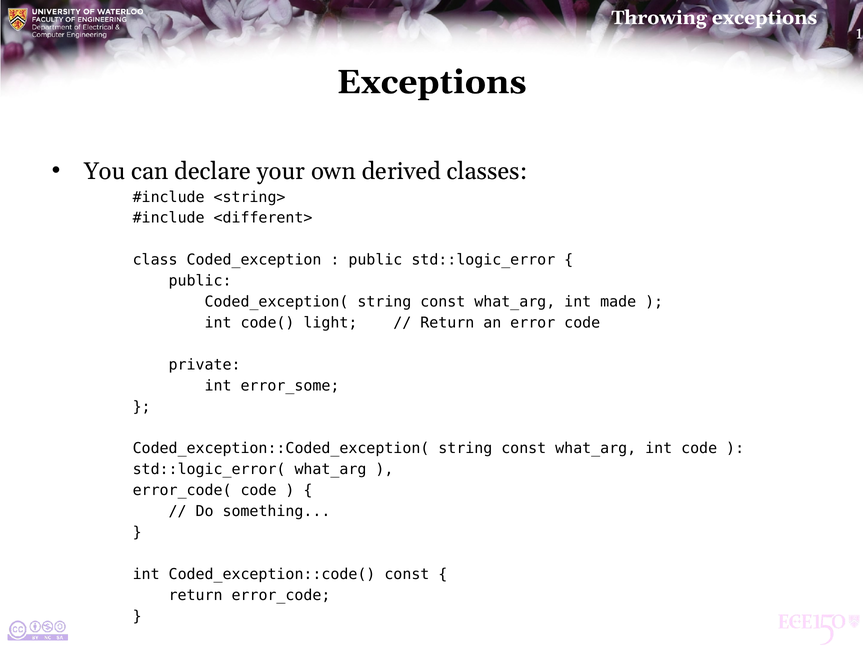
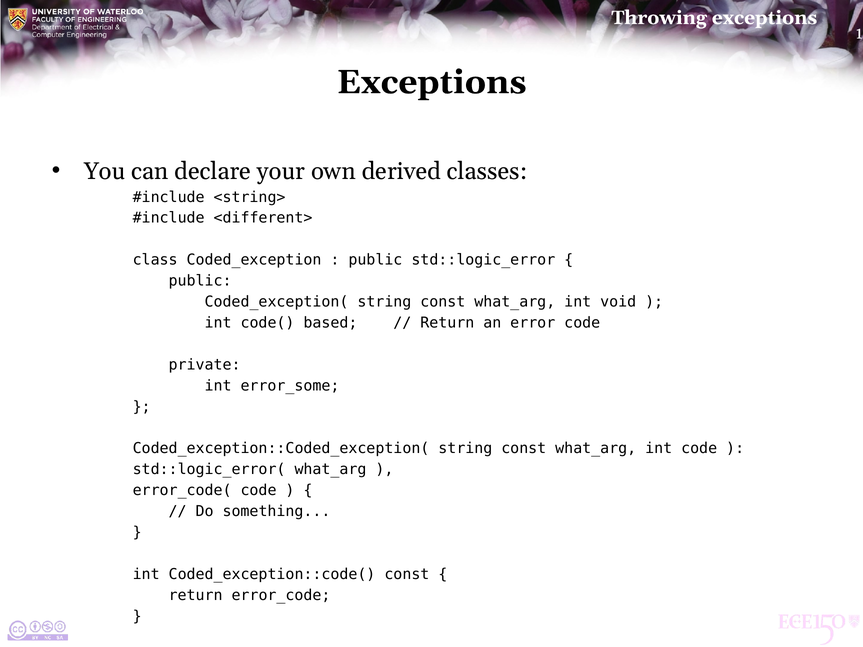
made: made -> void
light: light -> based
